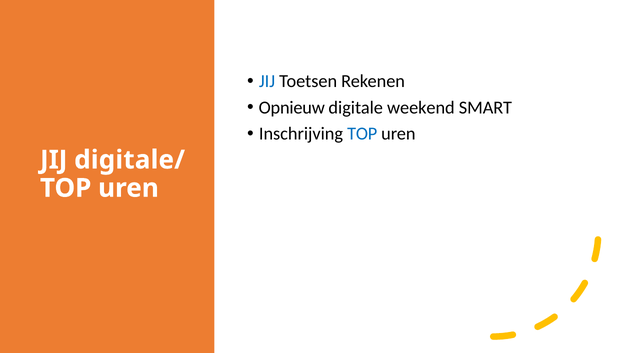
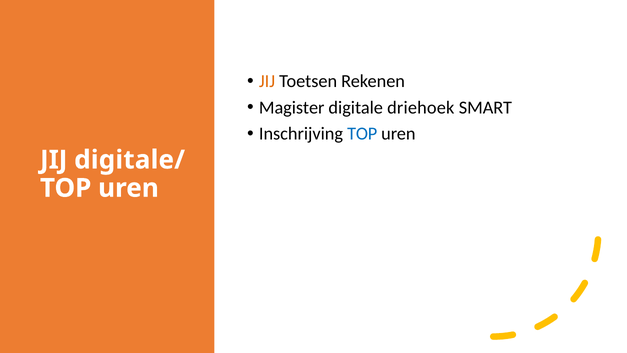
JIJ at (267, 81) colour: blue -> orange
Opnieuw: Opnieuw -> Magister
weekend: weekend -> driehoek
